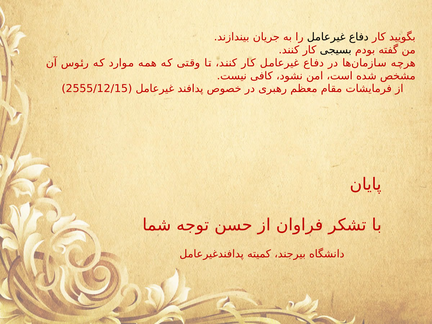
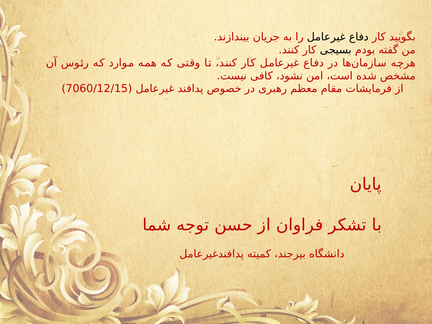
2555/12/15: 2555/12/15 -> 7060/12/15
